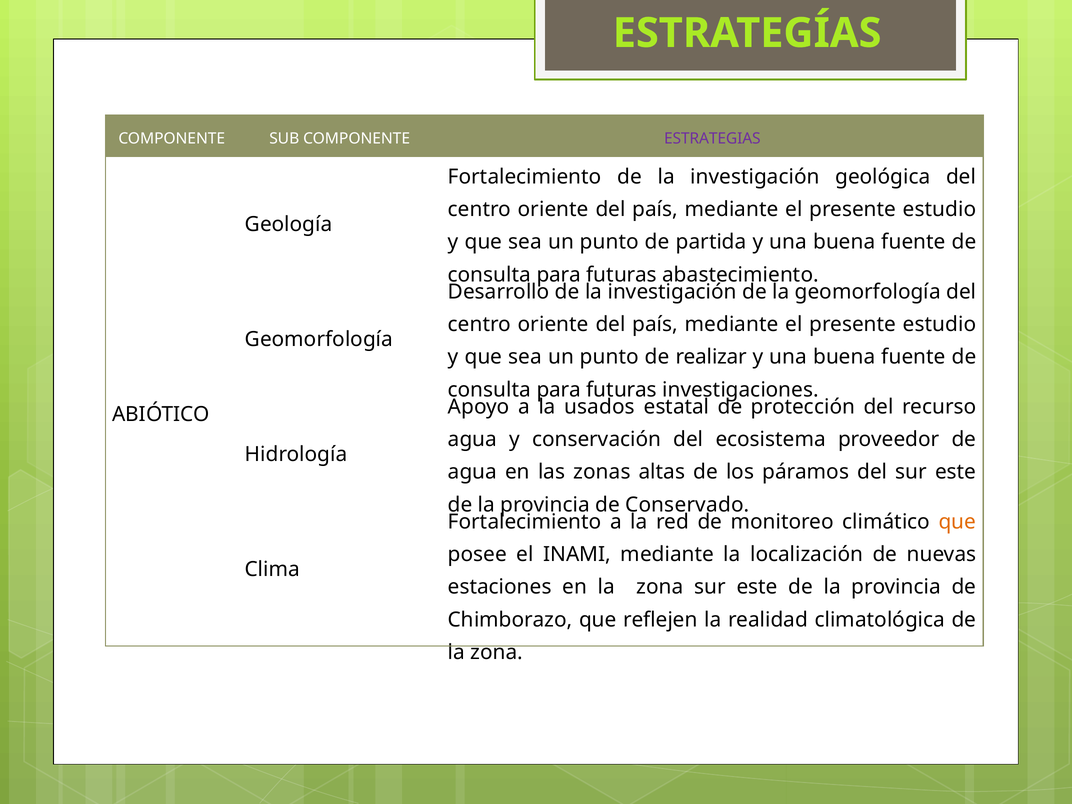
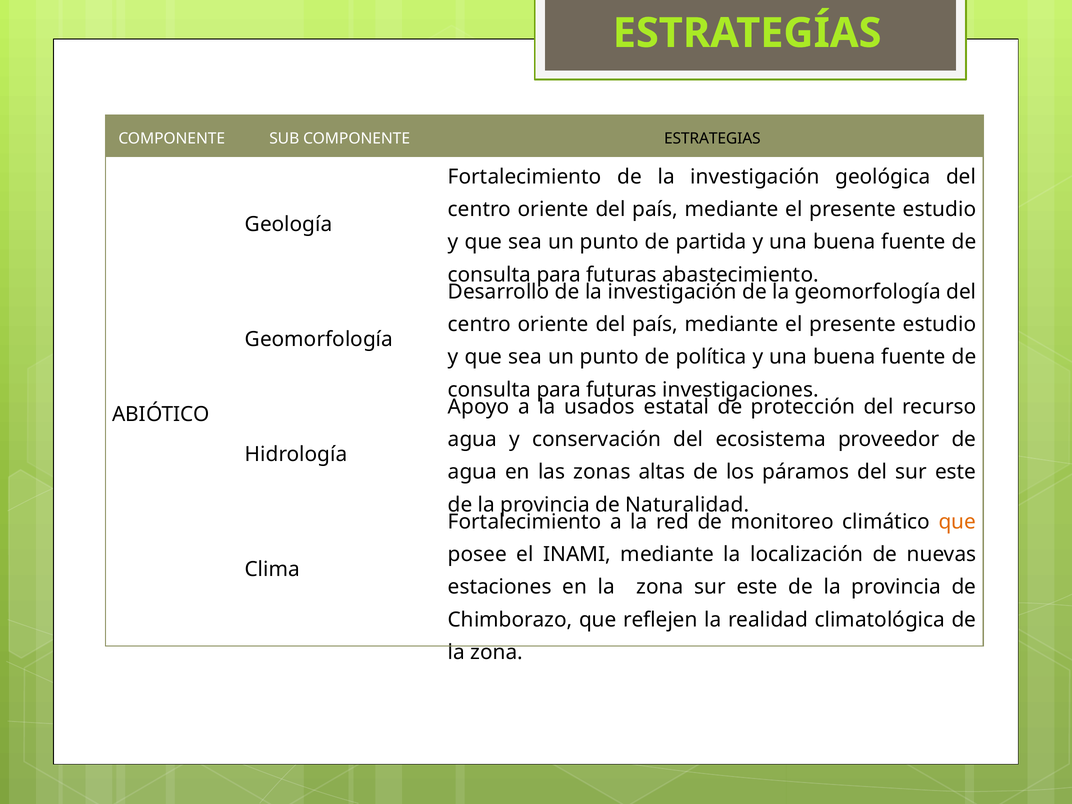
ESTRATEGIAS colour: purple -> black
realizar: realizar -> política
Conservado: Conservado -> Naturalidad
